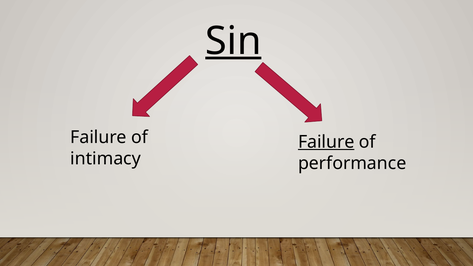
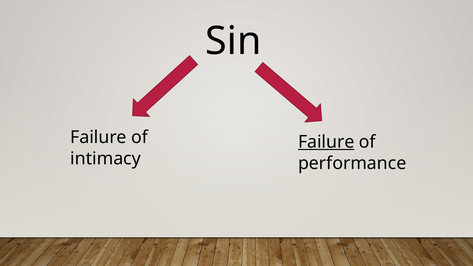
Sin underline: present -> none
